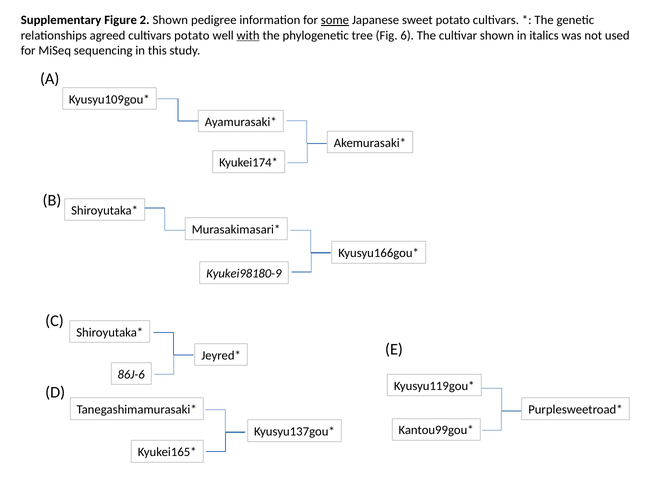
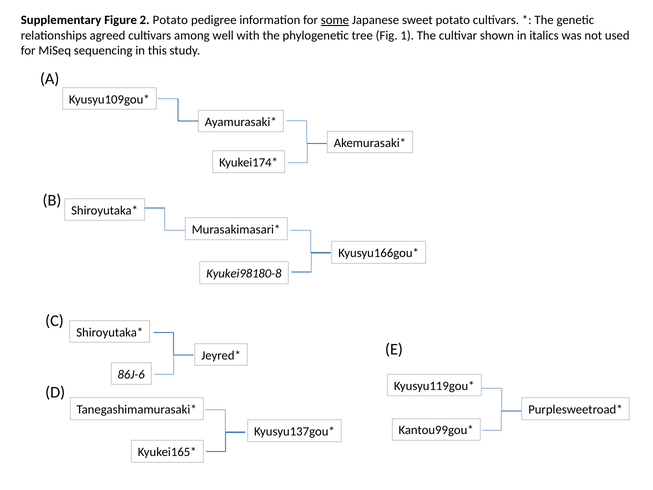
2 Shown: Shown -> Potato
cultivars potato: potato -> among
with underline: present -> none
6: 6 -> 1
Kyukei98180-9: Kyukei98180-9 -> Kyukei98180-8
